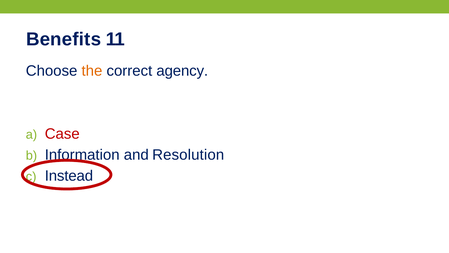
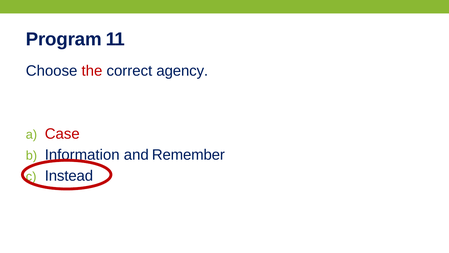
Benefits: Benefits -> Program
the colour: orange -> red
Resolution: Resolution -> Remember
